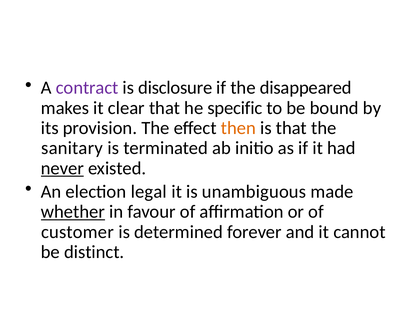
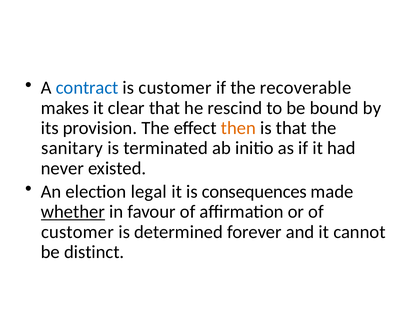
contract colour: purple -> blue
is disclosure: disclosure -> customer
disappeared: disappeared -> recoverable
specific: specific -> rescind
never underline: present -> none
unambiguous: unambiguous -> consequences
